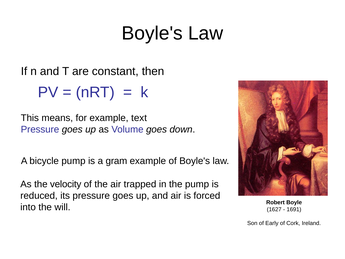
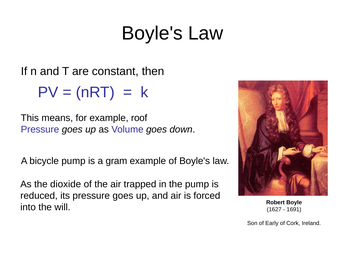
text: text -> roof
velocity: velocity -> dioxide
